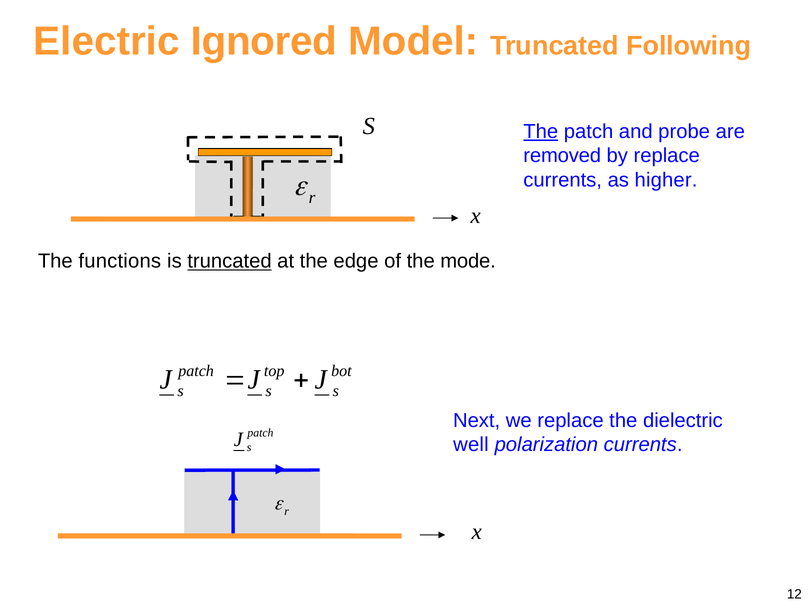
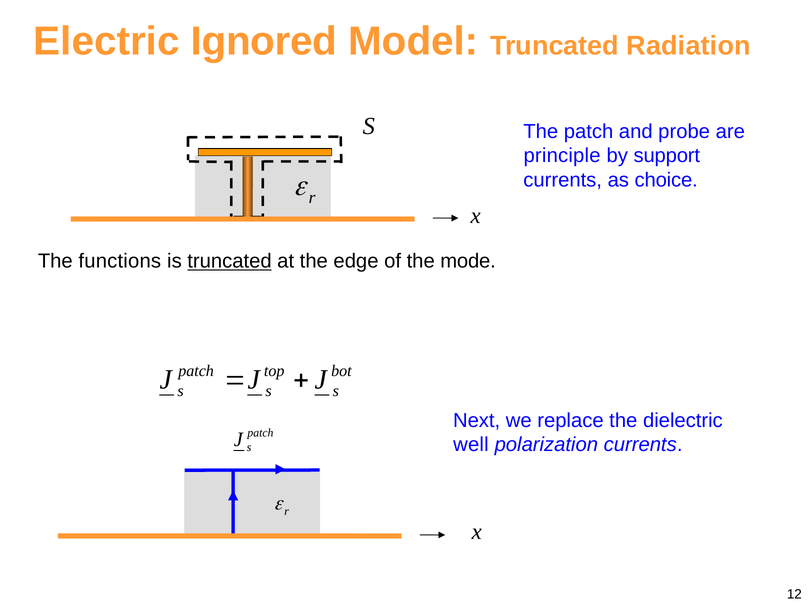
Following: Following -> Radiation
The at (541, 132) underline: present -> none
removed: removed -> principle
by replace: replace -> support
higher: higher -> choice
